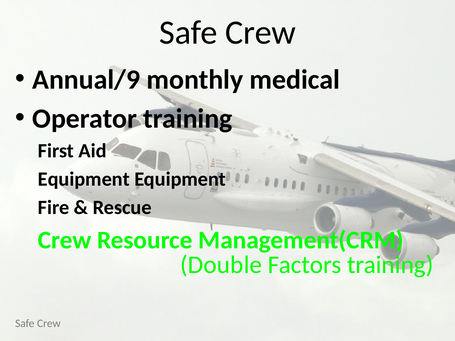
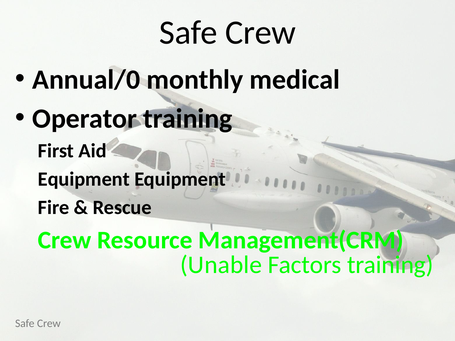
Annual/9: Annual/9 -> Annual/0
Double: Double -> Unable
